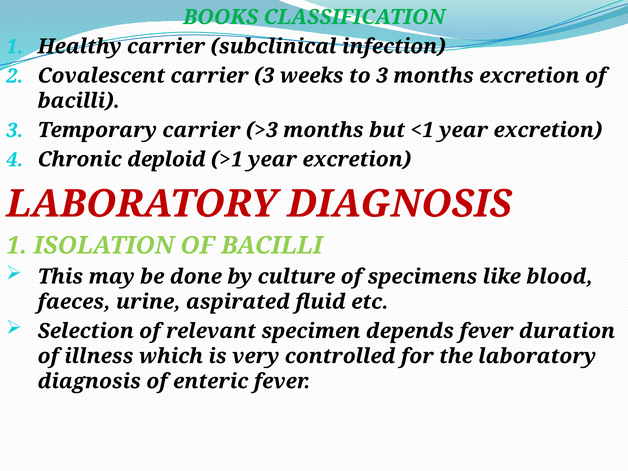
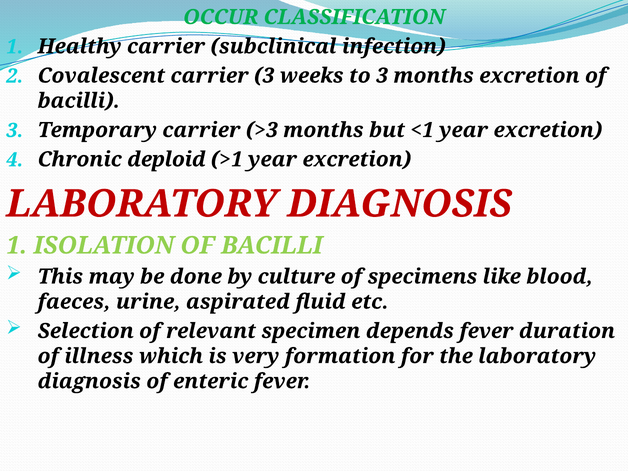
BOOKS: BOOKS -> OCCUR
controlled: controlled -> formation
